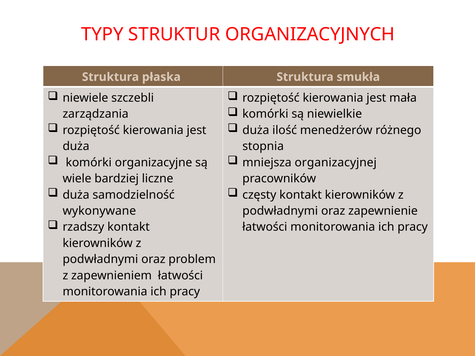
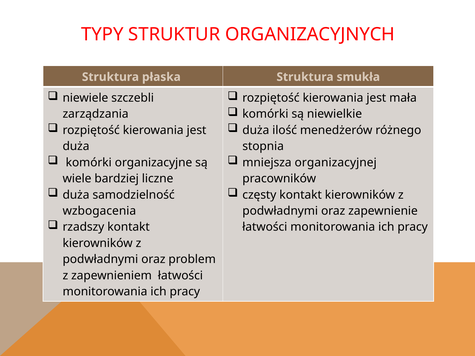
wykonywane: wykonywane -> wzbogacenia
